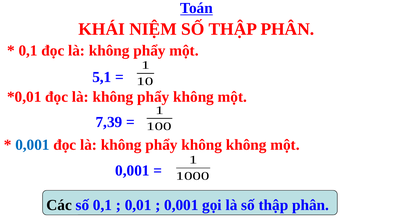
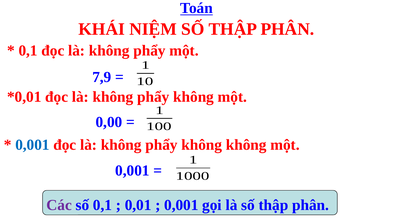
5,1: 5,1 -> 7,9
7,39: 7,39 -> 0,00
Các colour: black -> purple
